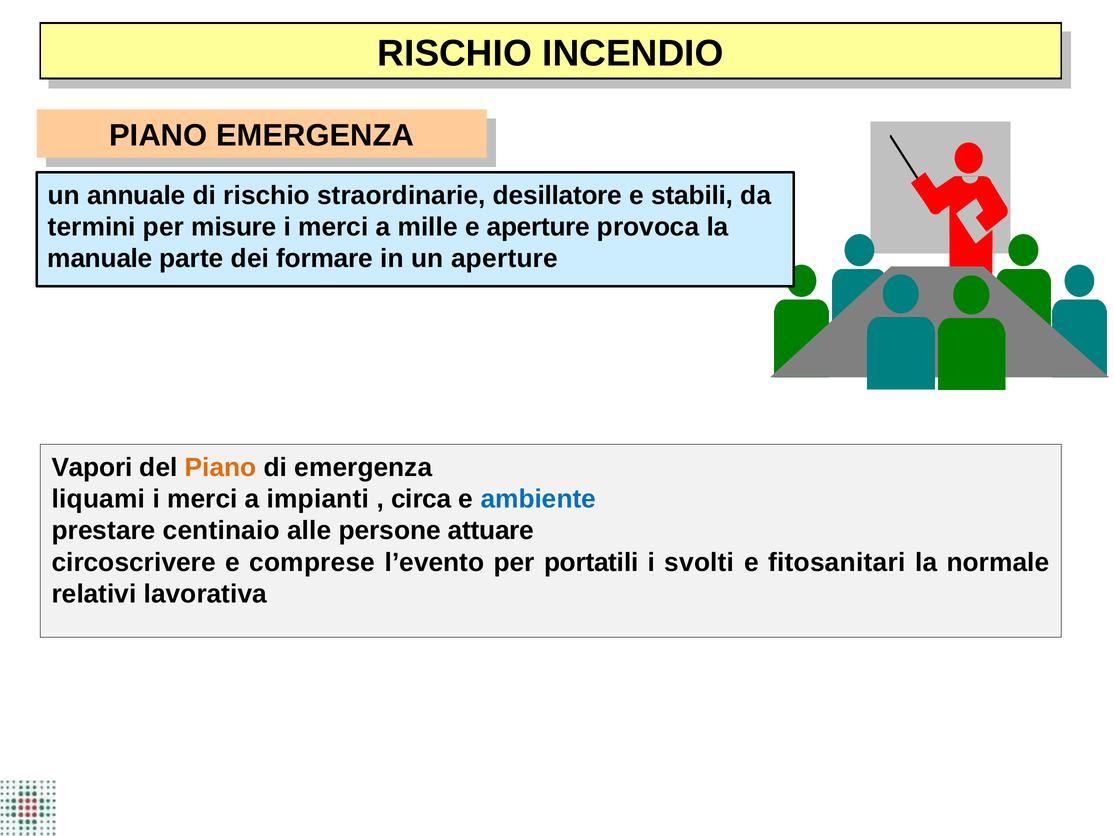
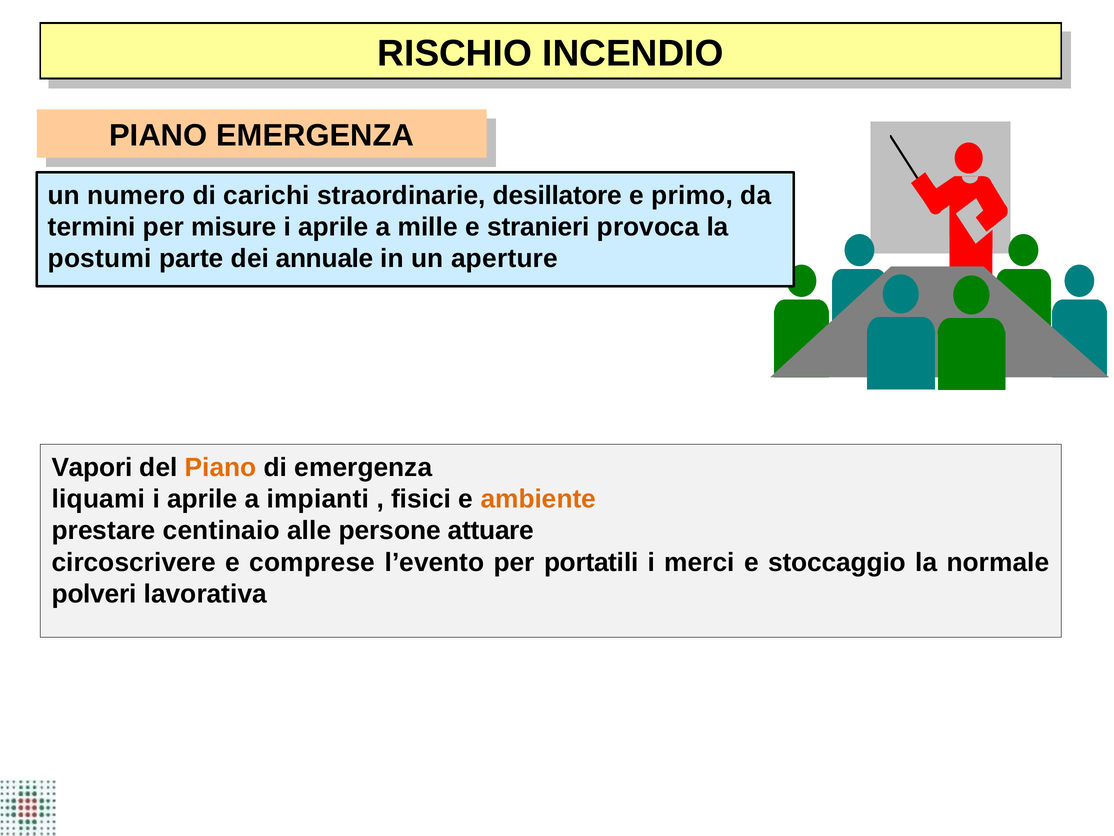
annuale: annuale -> numero
di rischio: rischio -> carichi
stabili: stabili -> primo
merci at (333, 227): merci -> aprile
e aperture: aperture -> stranieri
manuale: manuale -> postumi
formare: formare -> annuale
merci at (202, 499): merci -> aprile
circa: circa -> fisici
ambiente colour: blue -> orange
svolti: svolti -> merci
fitosanitari: fitosanitari -> stoccaggio
relativi: relativi -> polveri
